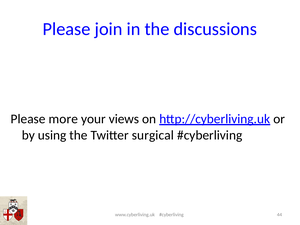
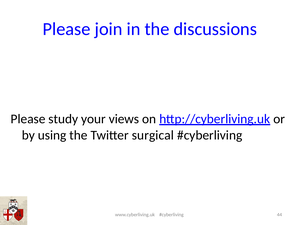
more: more -> study
